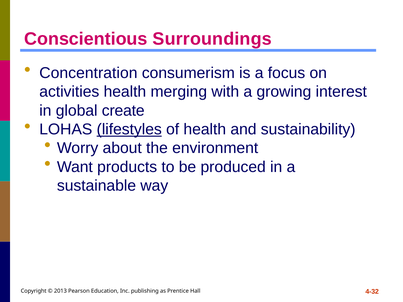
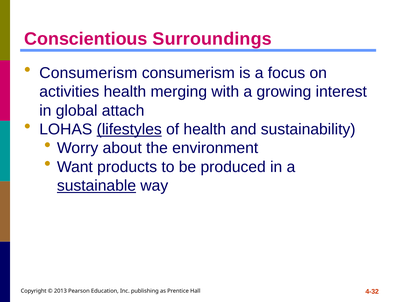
Concentration at (88, 73): Concentration -> Consumerism
create: create -> attach
sustainable underline: none -> present
